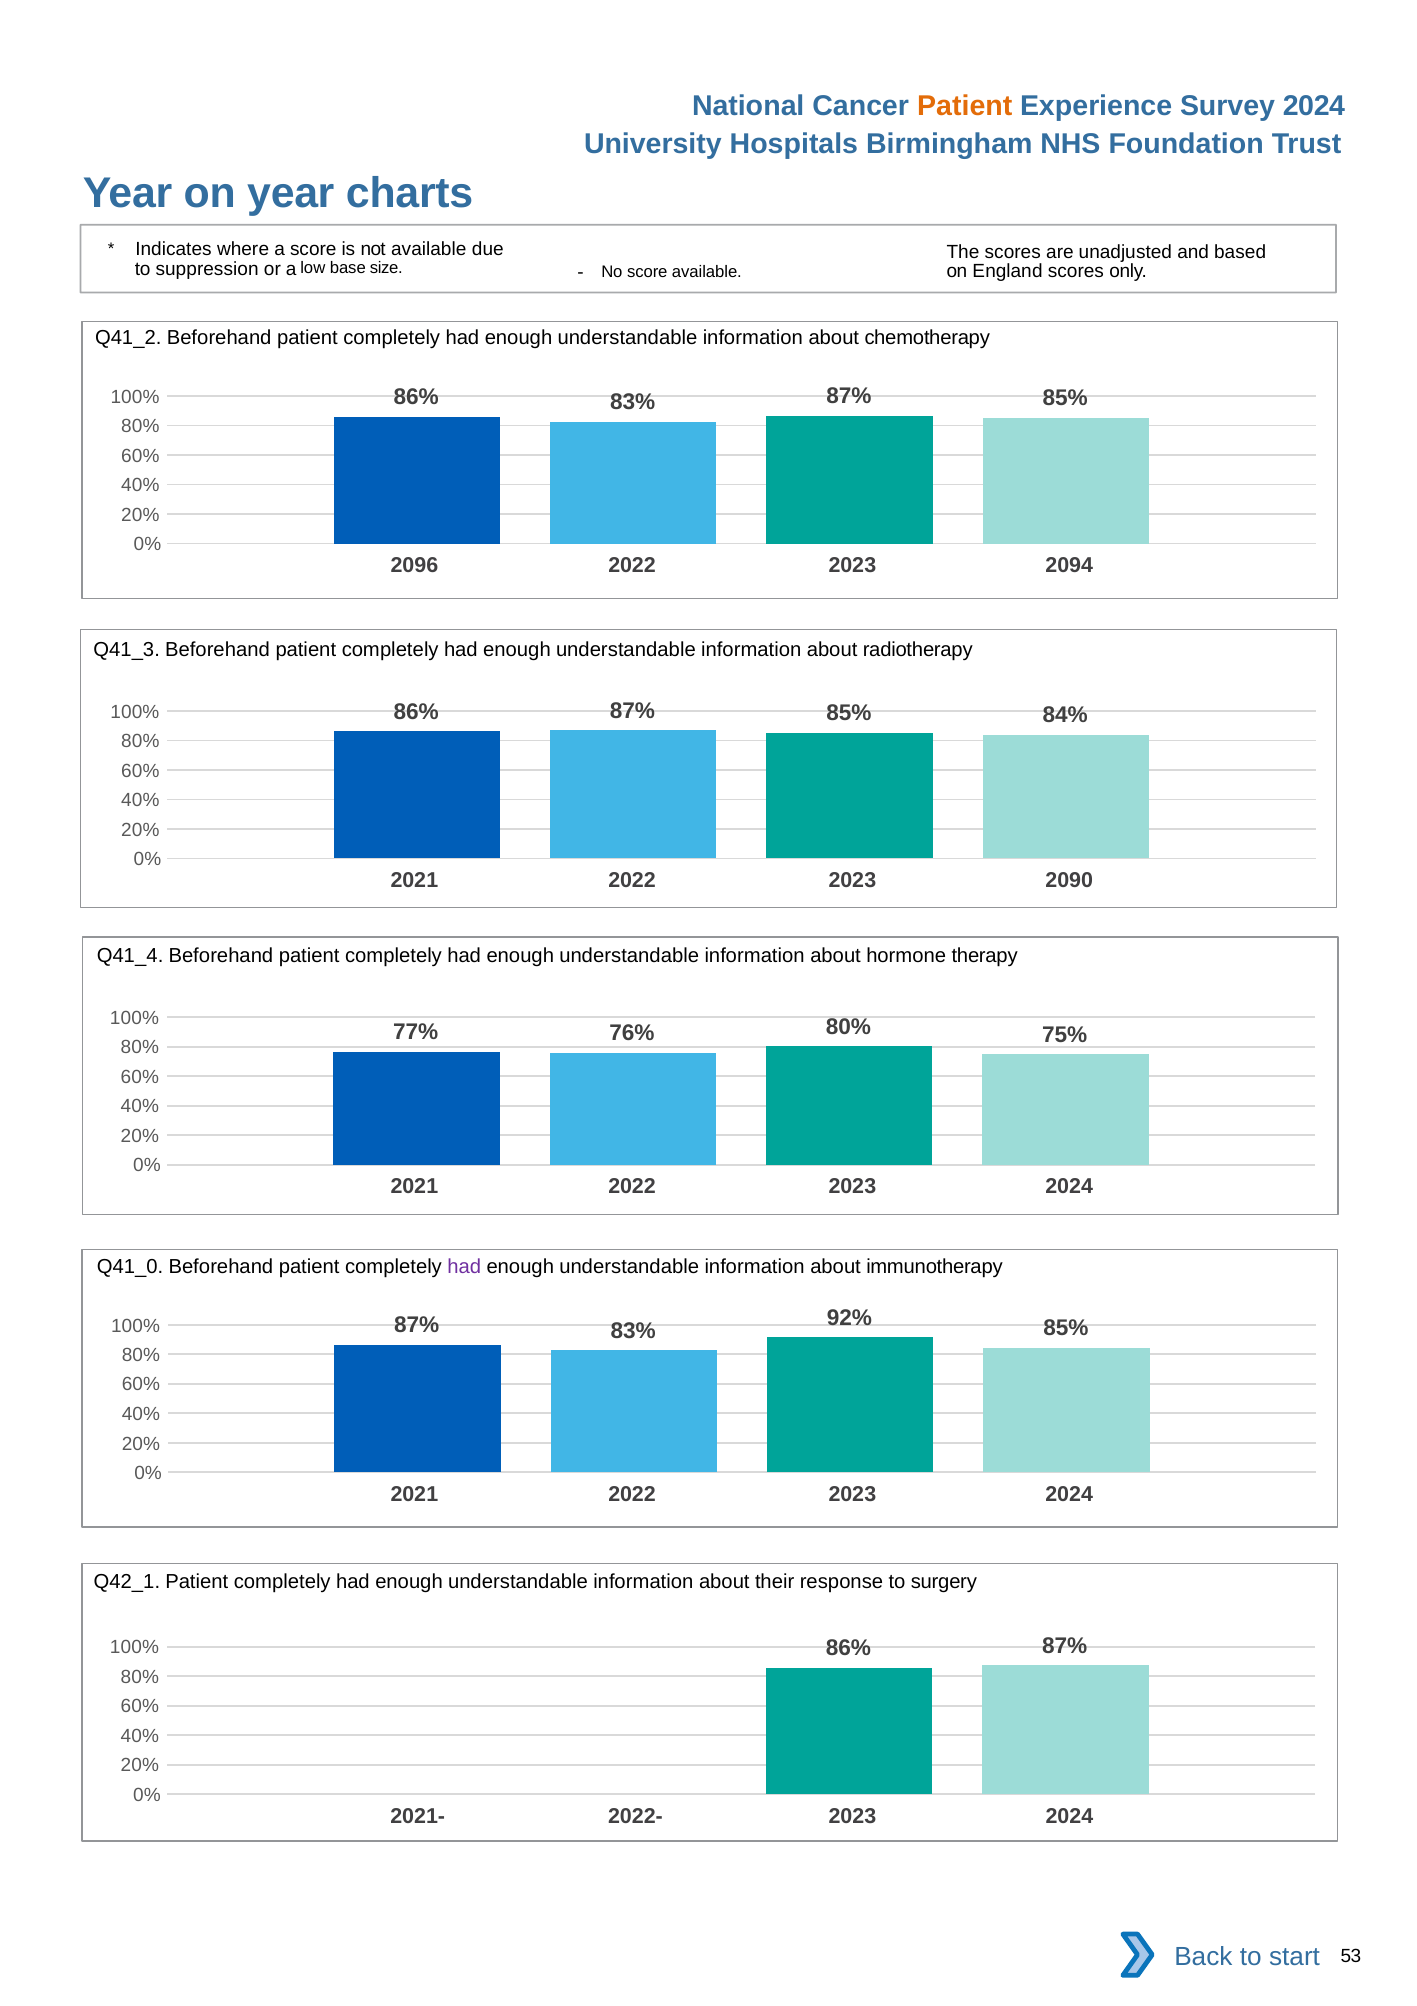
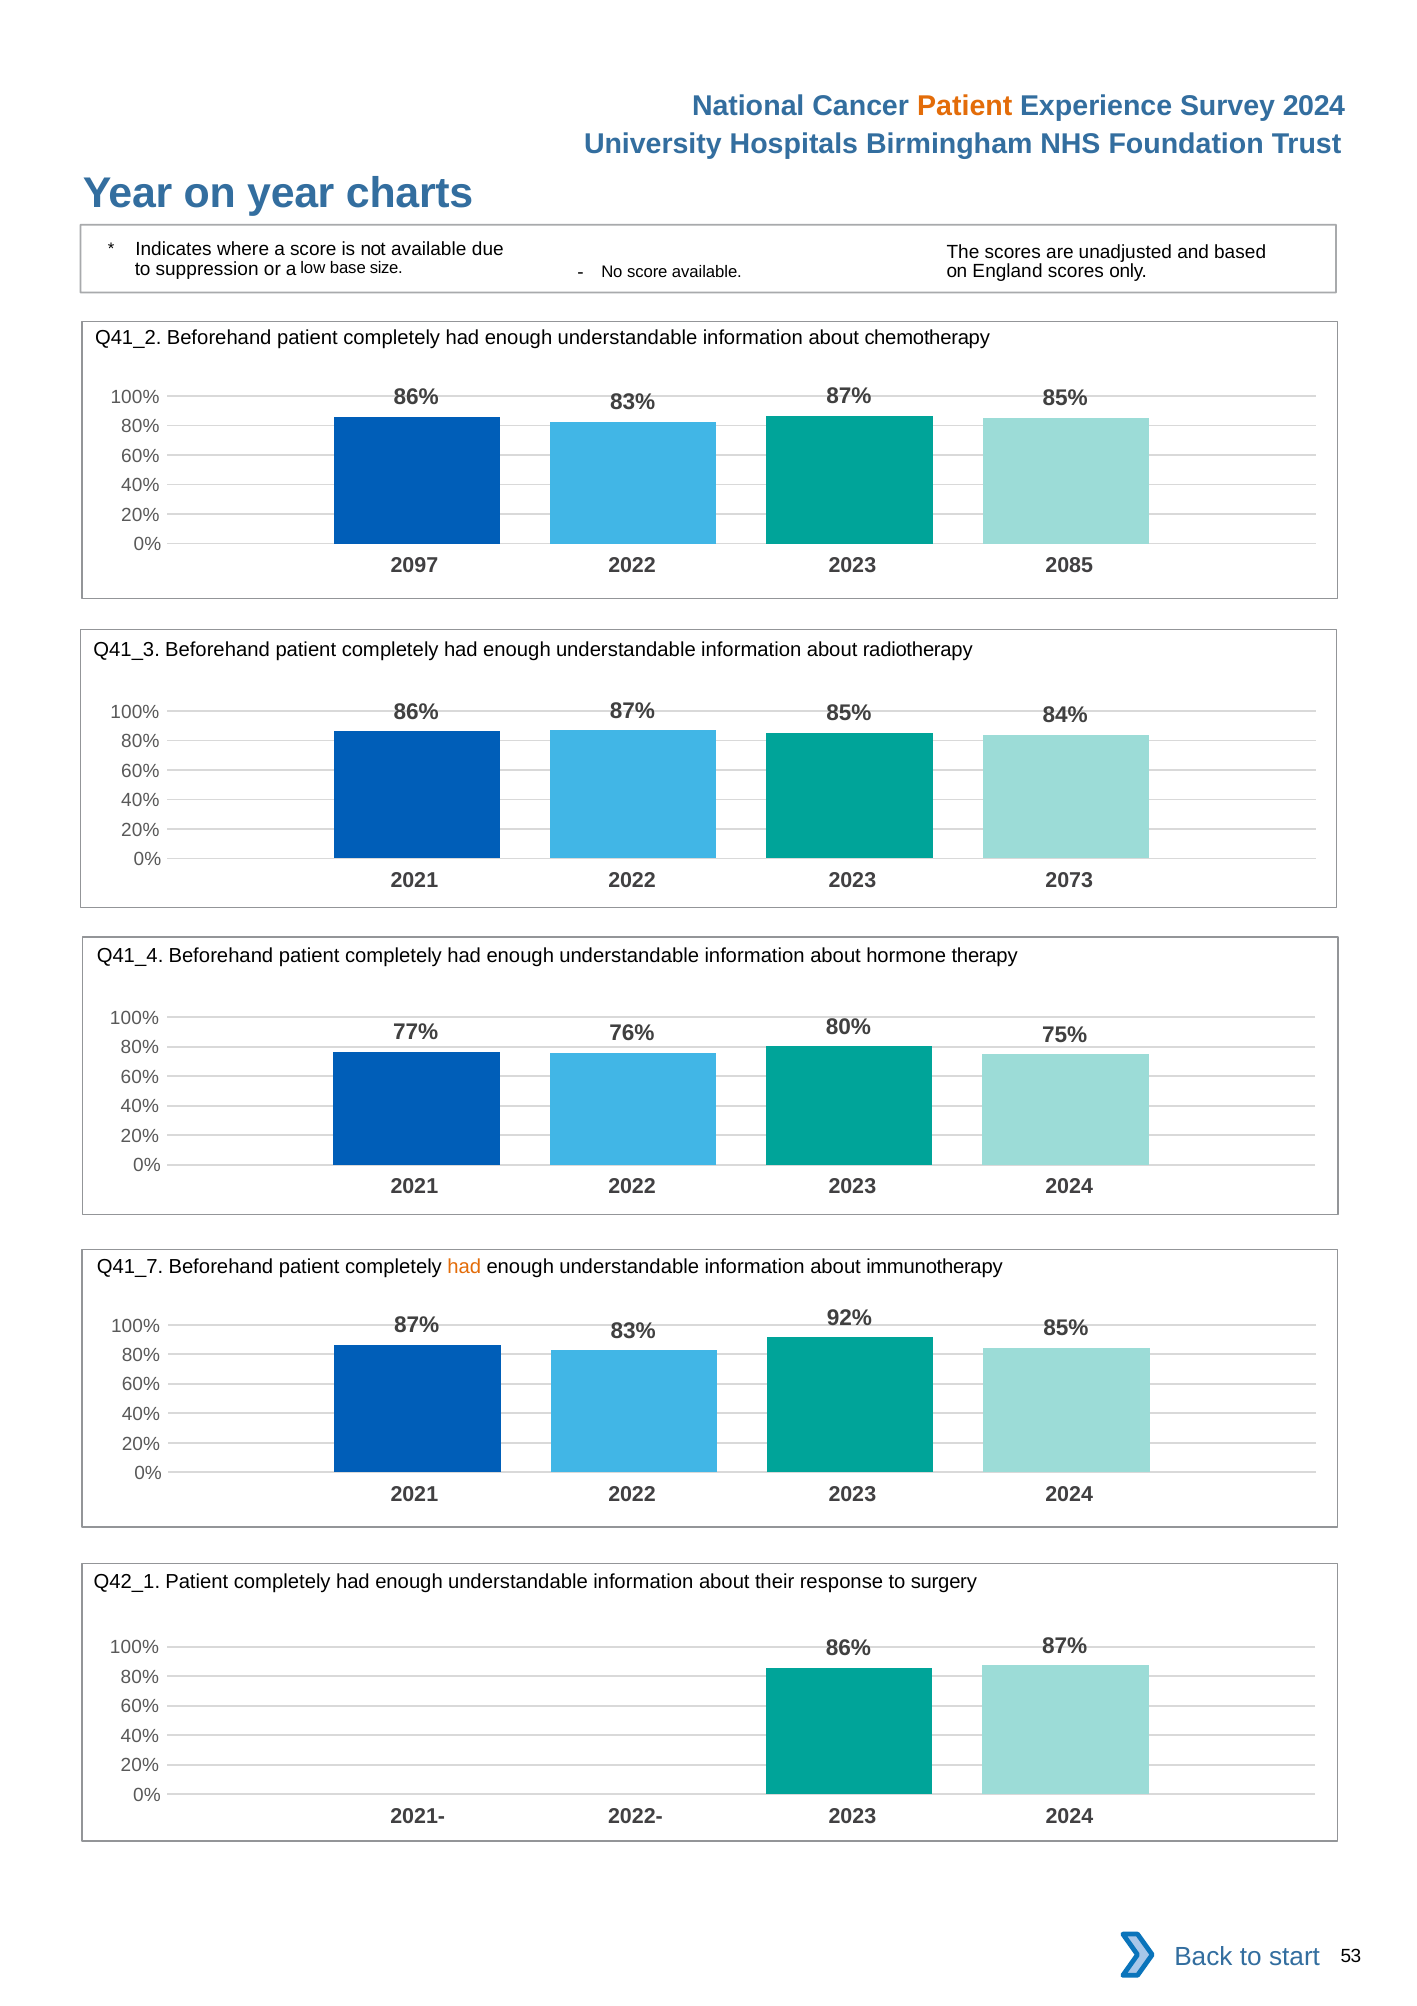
2096: 2096 -> 2097
2094: 2094 -> 2085
2090: 2090 -> 2073
Q41_0: Q41_0 -> Q41_7
had at (464, 1266) colour: purple -> orange
